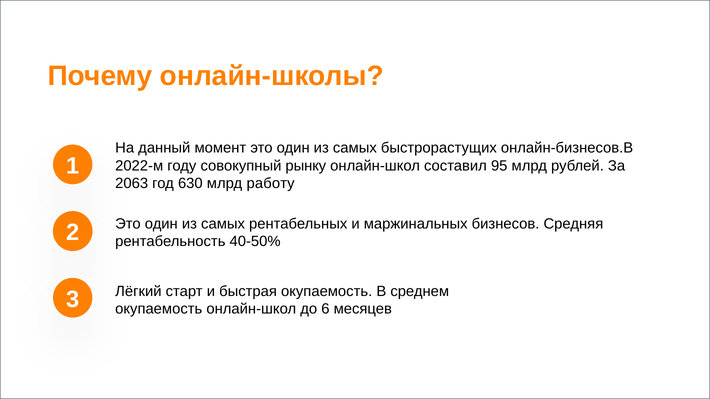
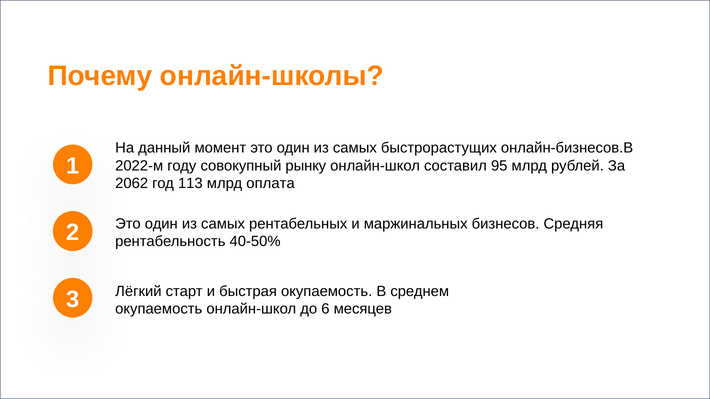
2063: 2063 -> 2062
630: 630 -> 113
работу: работу -> оплата
